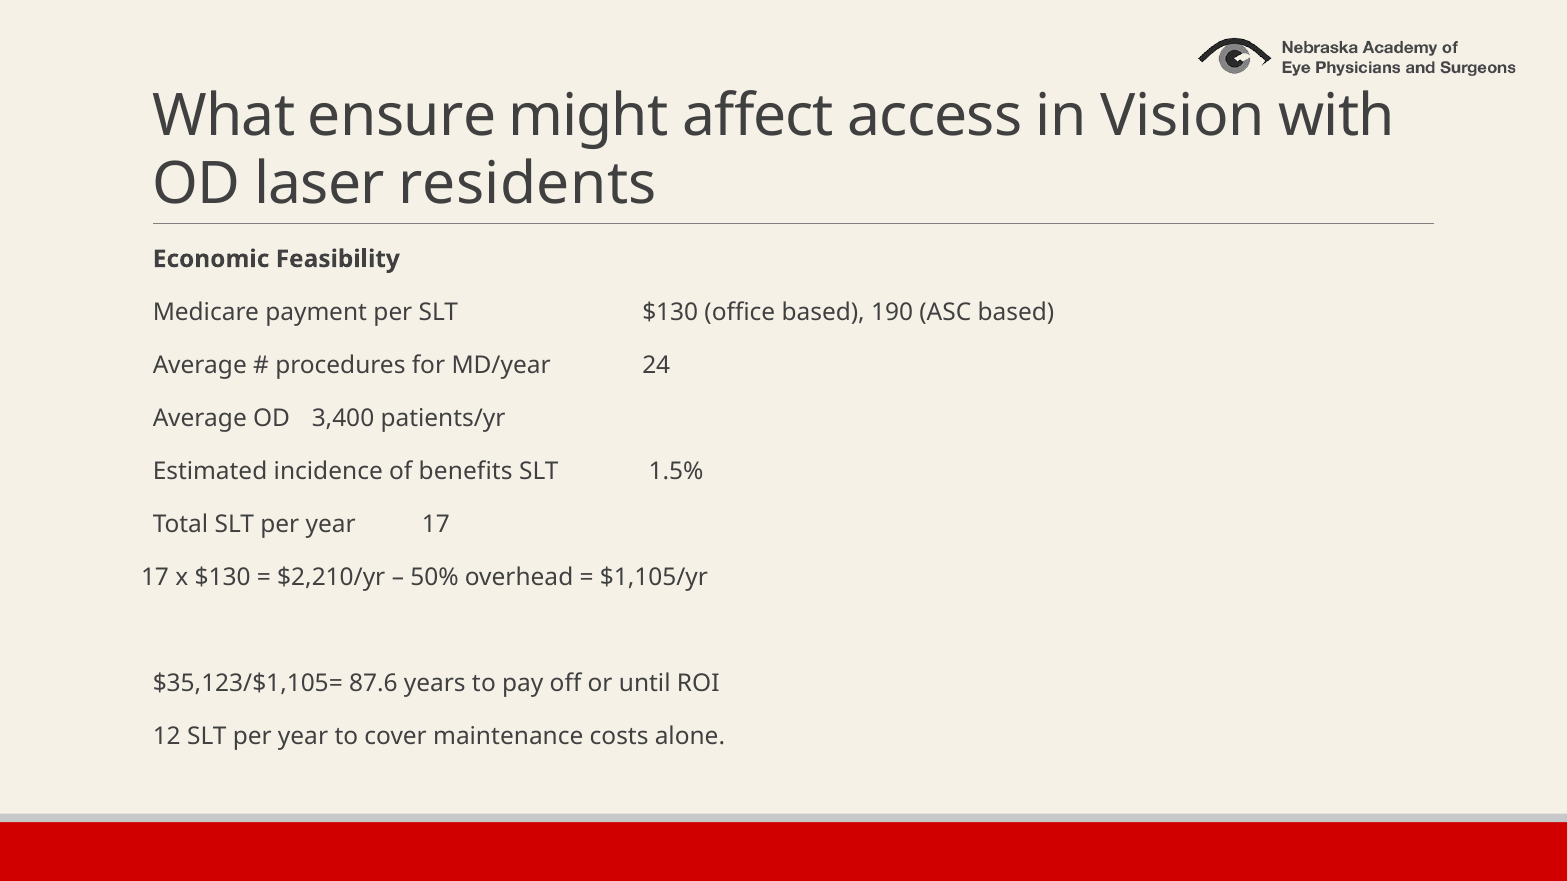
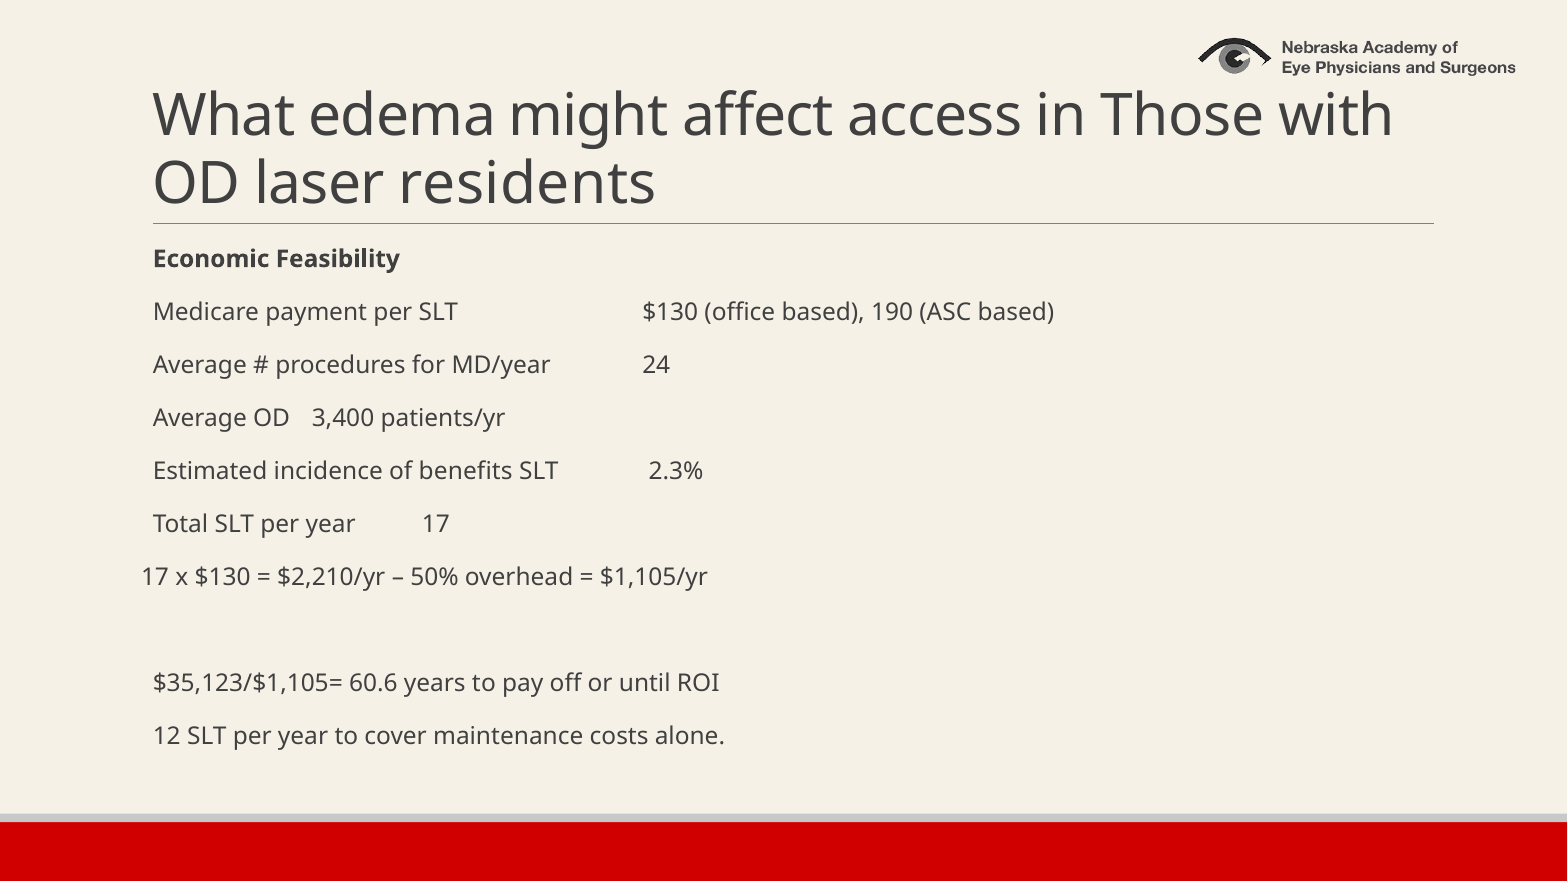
ensure: ensure -> edema
Vision: Vision -> Those
1.5%: 1.5% -> 2.3%
87.6: 87.6 -> 60.6
